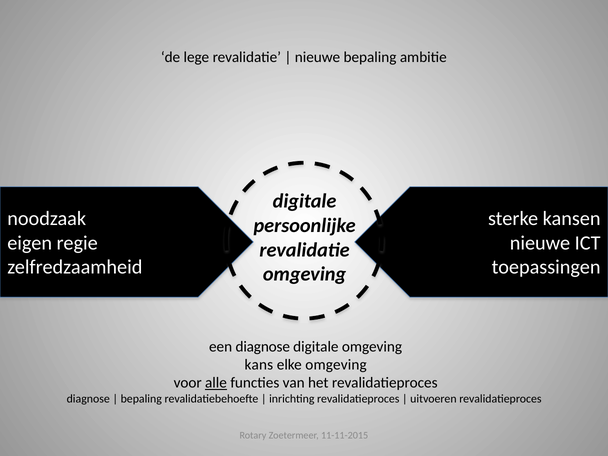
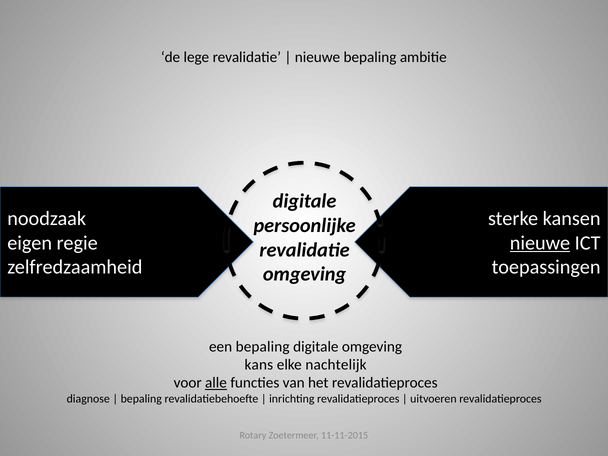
nieuwe at (540, 243) underline: none -> present
een diagnose: diagnose -> bepaling
elke omgeving: omgeving -> nachtelijk
